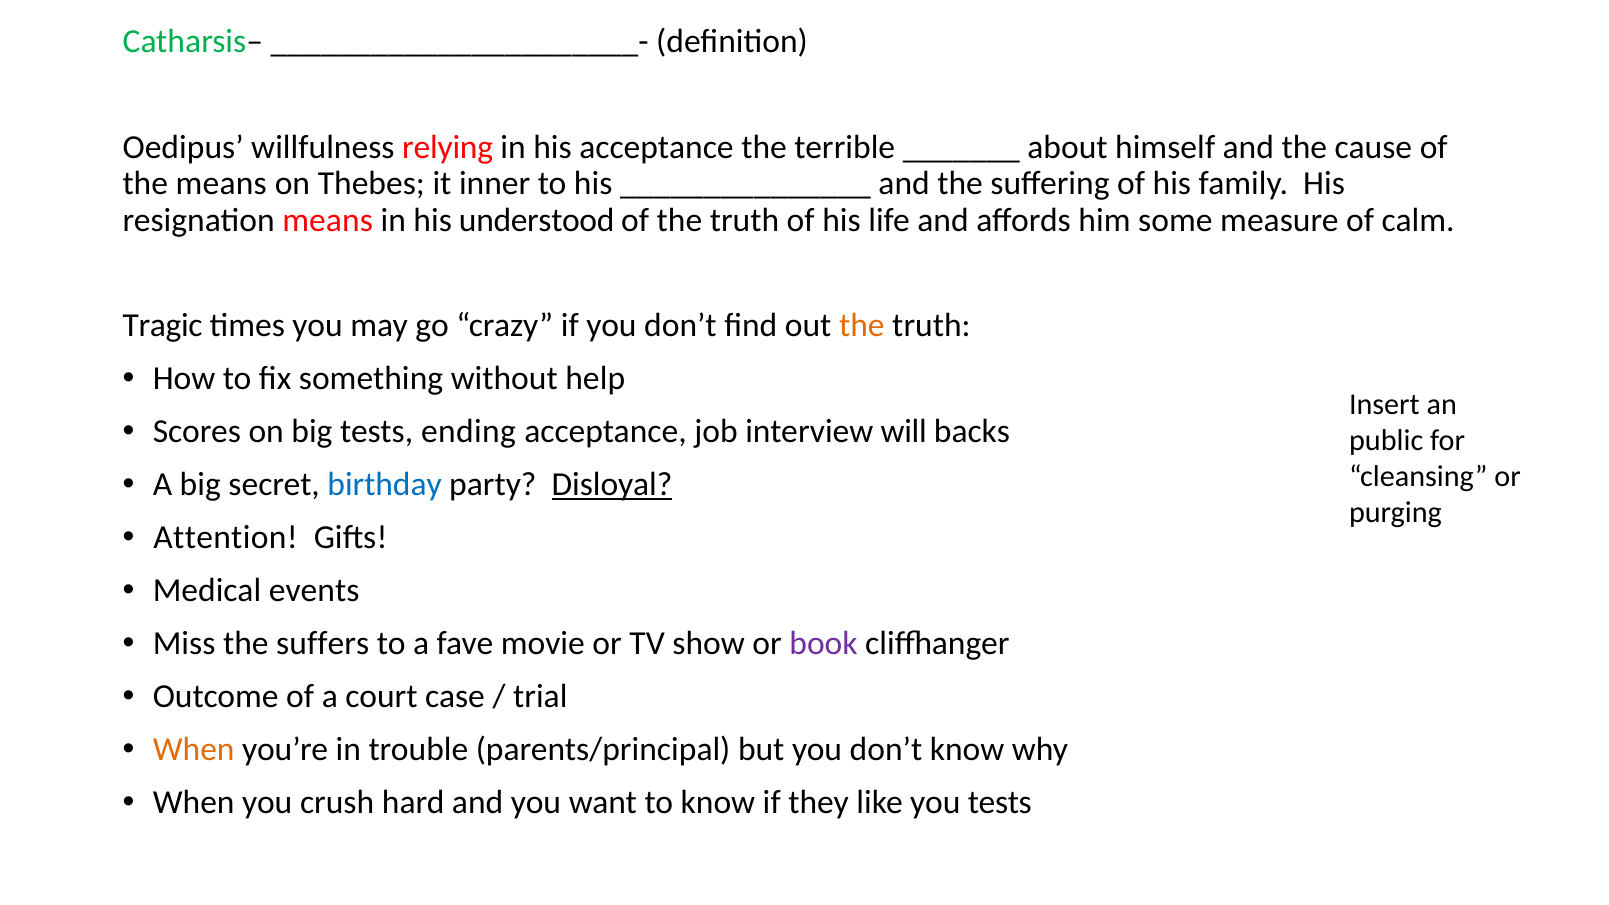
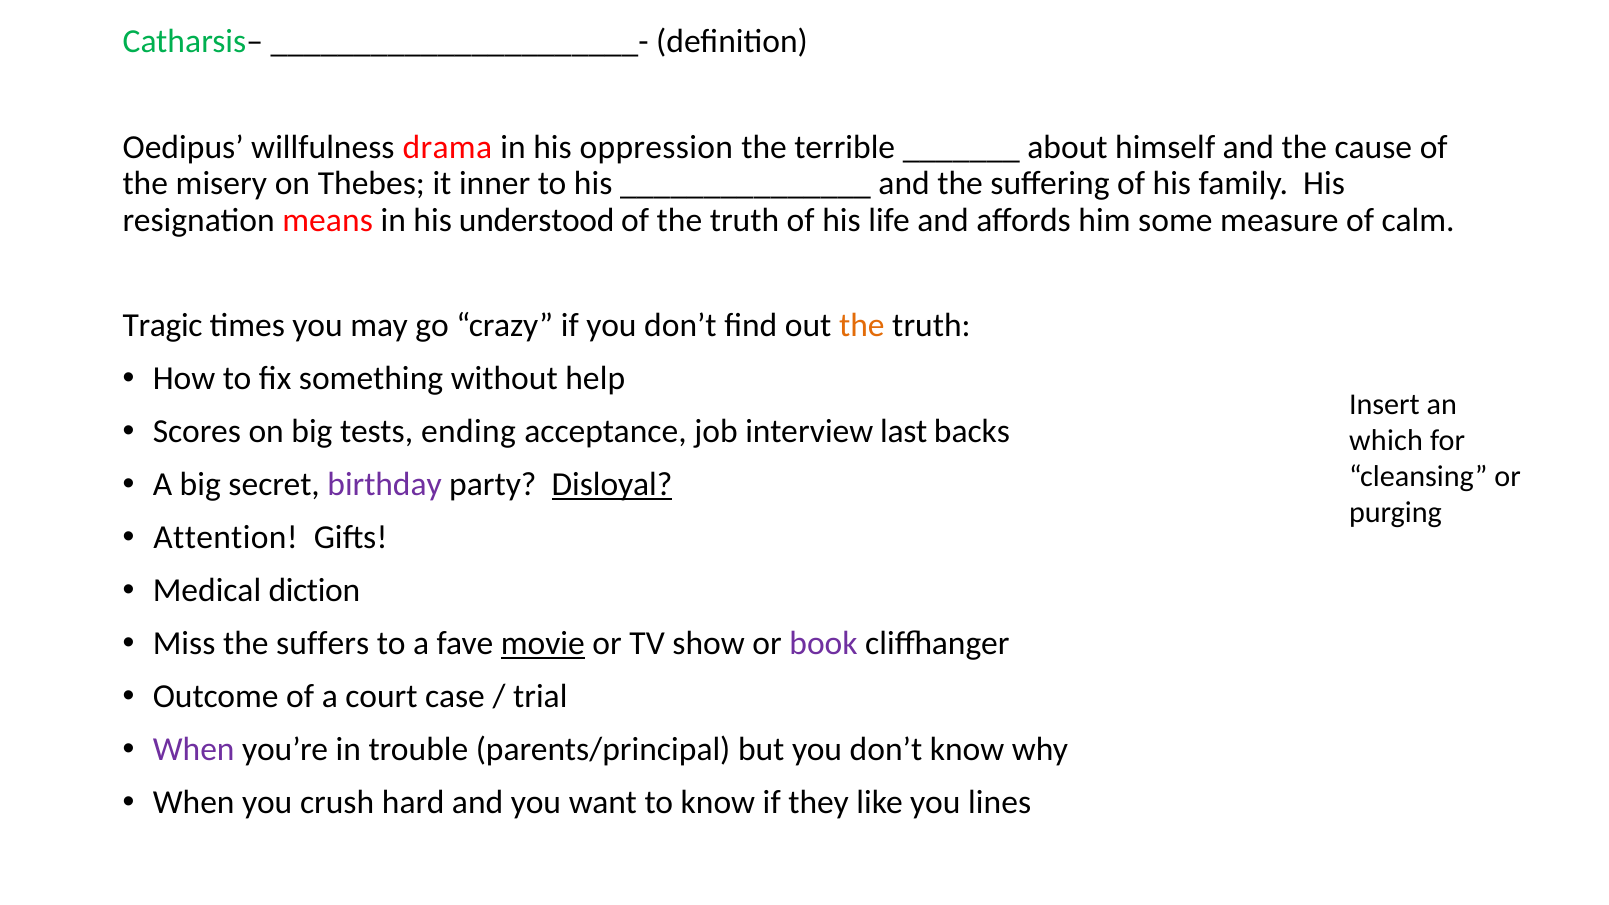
relying: relying -> drama
his acceptance: acceptance -> oppression
the means: means -> misery
will: will -> last
public: public -> which
birthday colour: blue -> purple
events: events -> diction
movie underline: none -> present
When at (194, 750) colour: orange -> purple
you tests: tests -> lines
